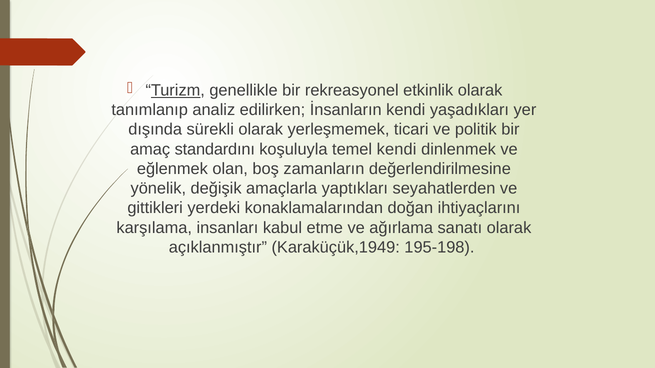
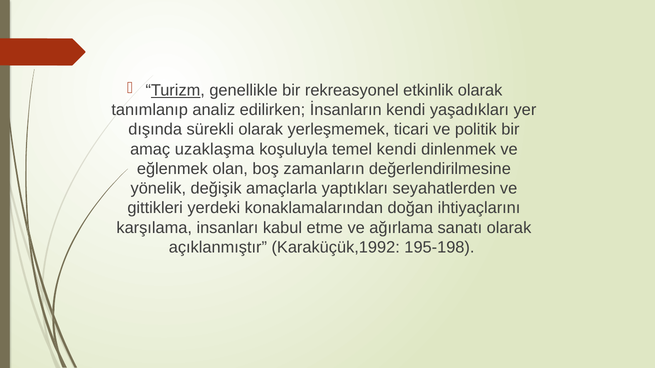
standardını: standardını -> uzaklaşma
Karaküçük,1949: Karaküçük,1949 -> Karaküçük,1992
